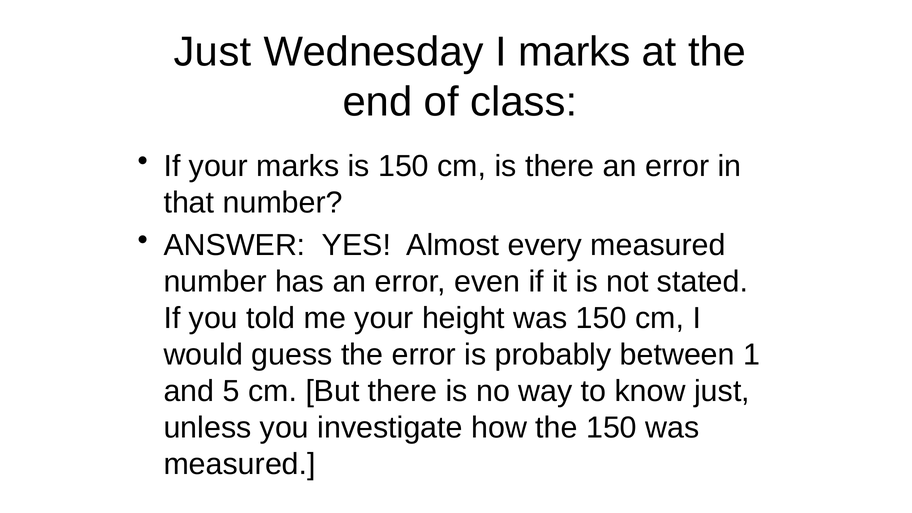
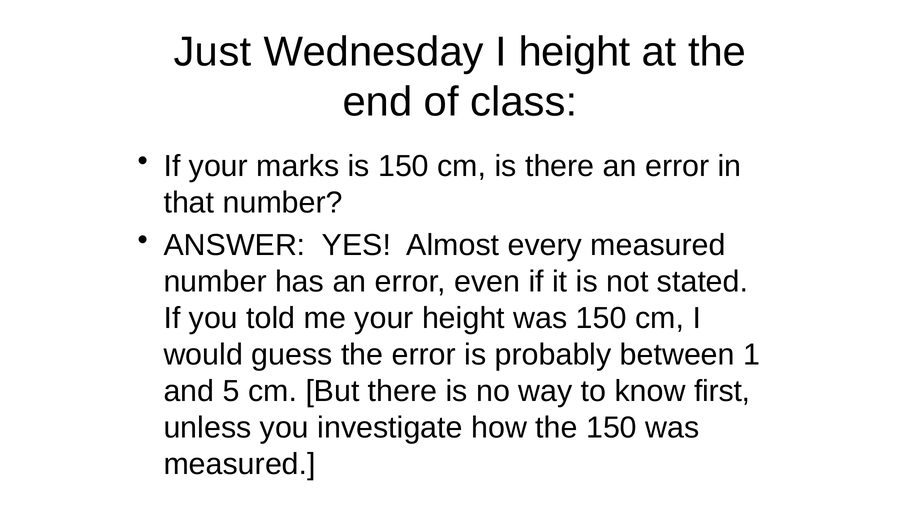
I marks: marks -> height
know just: just -> first
